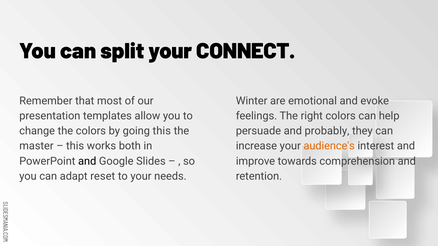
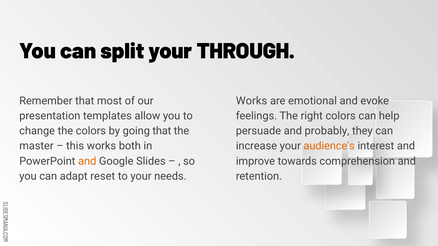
CONNECT: CONNECT -> THROUGH
Winter at (252, 101): Winter -> Works
going this: this -> that
and at (87, 161) colour: black -> orange
